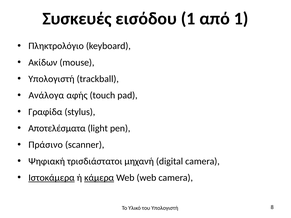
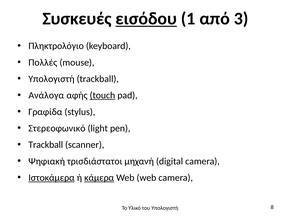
εισόδου underline: none -> present
από 1: 1 -> 3
Ακίδων: Ακίδων -> Πολλές
touch underline: none -> present
Αποτελέσματα: Αποτελέσματα -> Στερεοφωνικό
Πράσινο at (46, 145): Πράσινο -> Trackball
